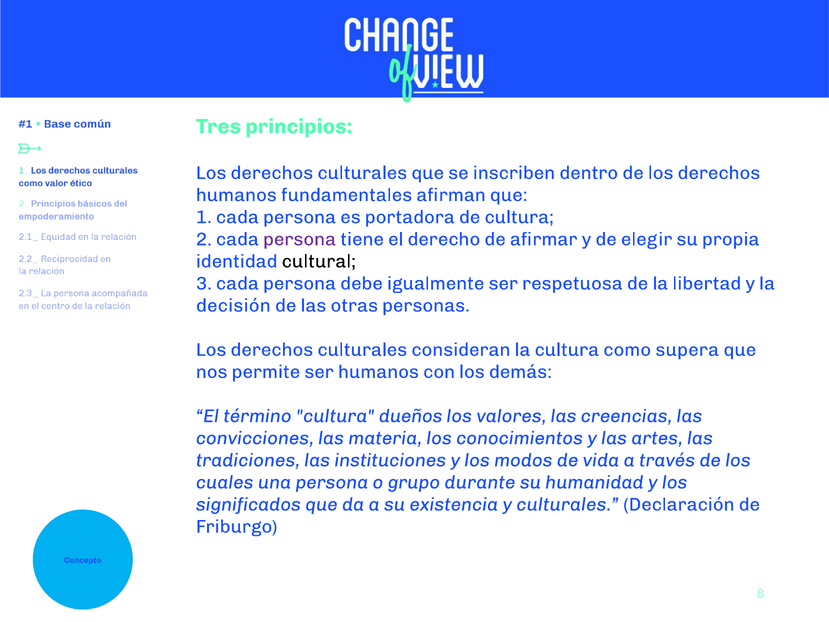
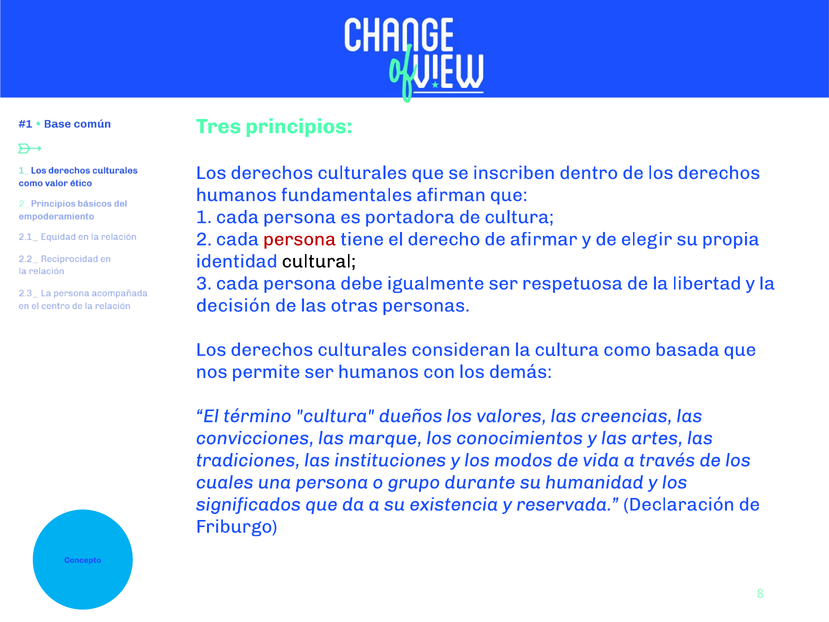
persona at (300, 239) colour: purple -> red
supera: supera -> basada
materia: materia -> marque
y culturales: culturales -> reservada
